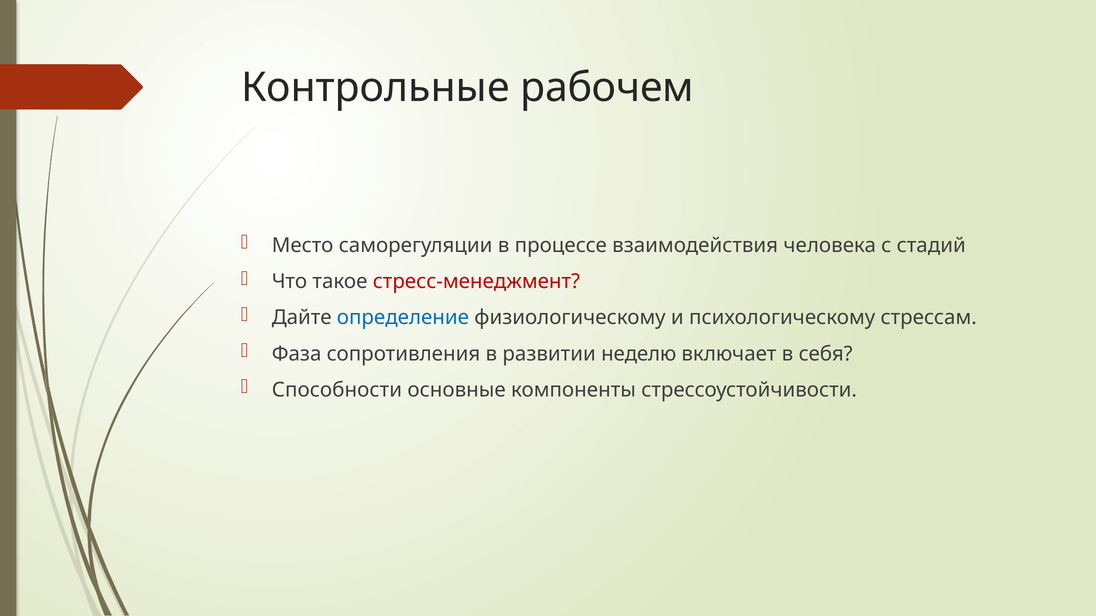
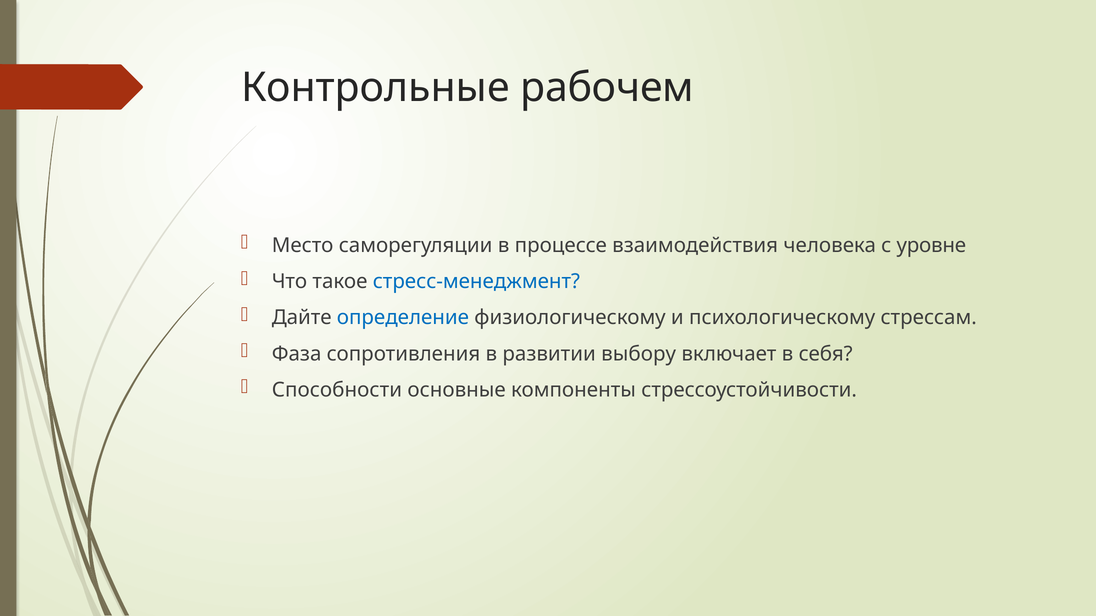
стадий: стадий -> уровне
стресс-менеджмент colour: red -> blue
неделю: неделю -> выбору
